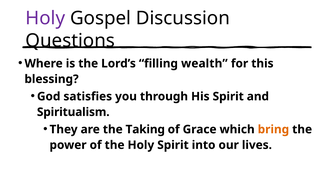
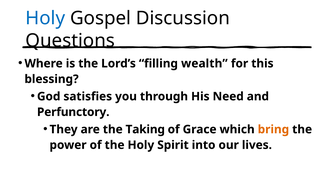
Holy at (45, 18) colour: purple -> blue
His Spirit: Spirit -> Need
Spiritualism: Spiritualism -> Perfunctory
